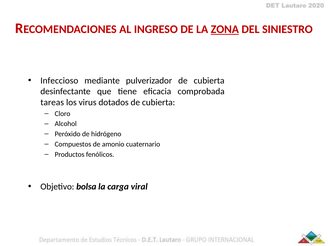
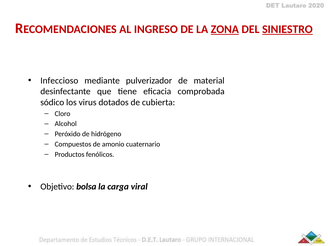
SINIESTRO underline: none -> present
pulverizador de cubierta: cubierta -> material
tareas: tareas -> sódico
